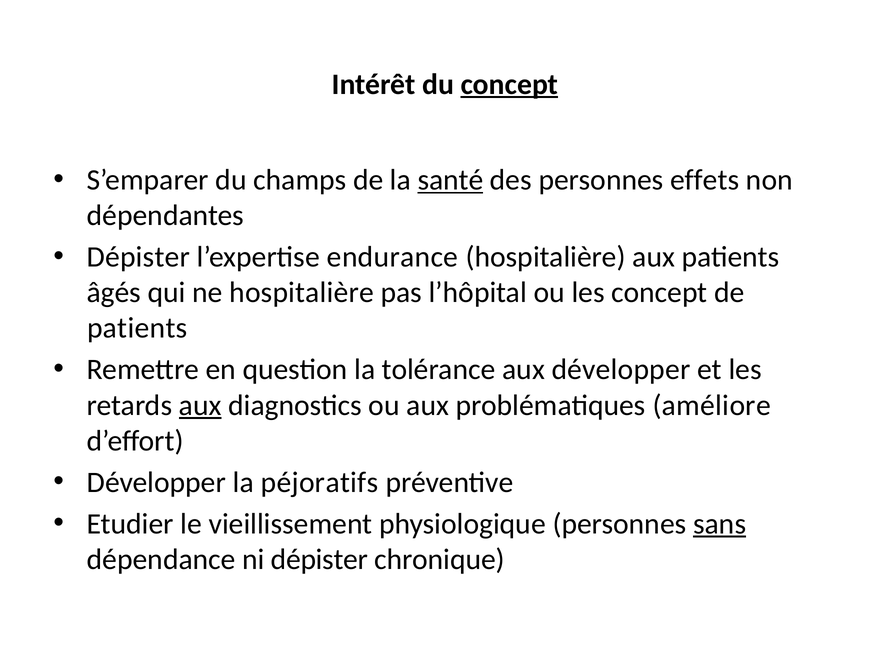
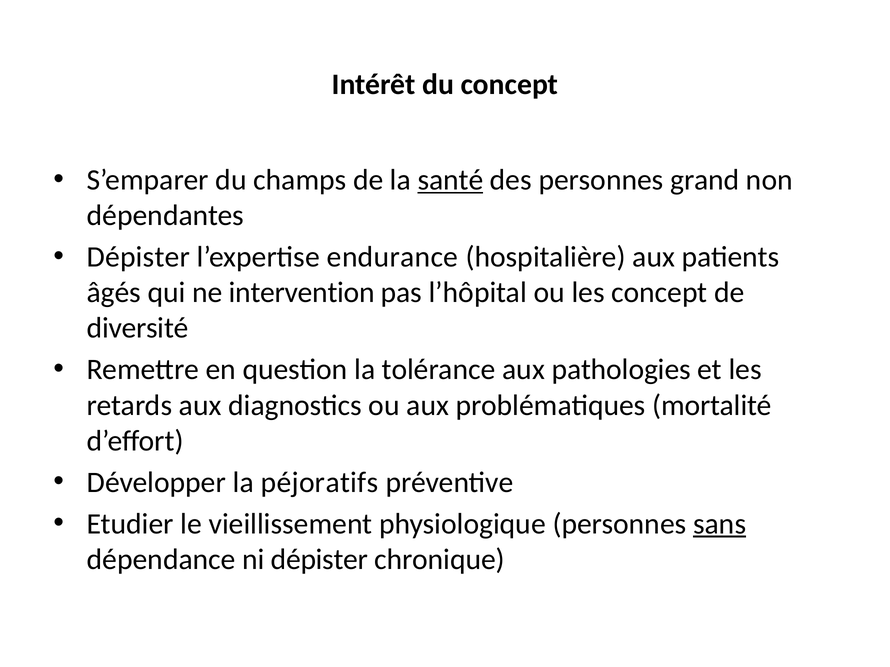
concept at (509, 84) underline: present -> none
effets: effets -> grand
ne hospitalière: hospitalière -> intervention
patients at (137, 328): patients -> diversité
aux développer: développer -> pathologies
aux at (200, 406) underline: present -> none
améliore: améliore -> mortalité
